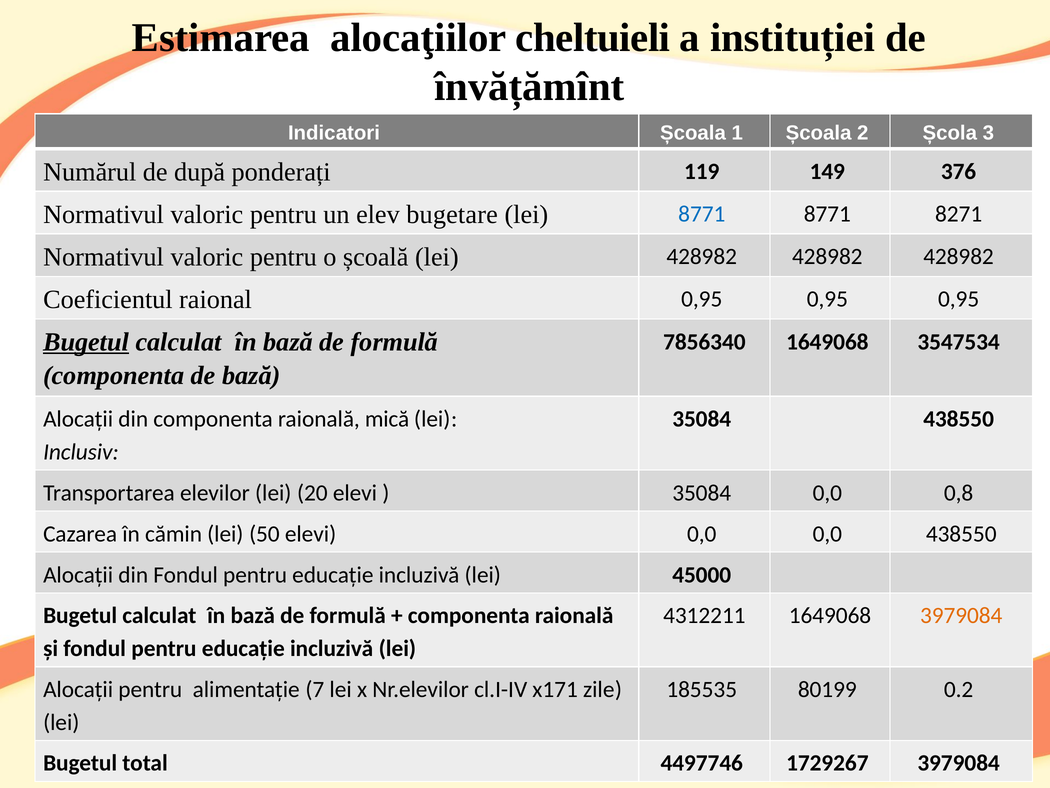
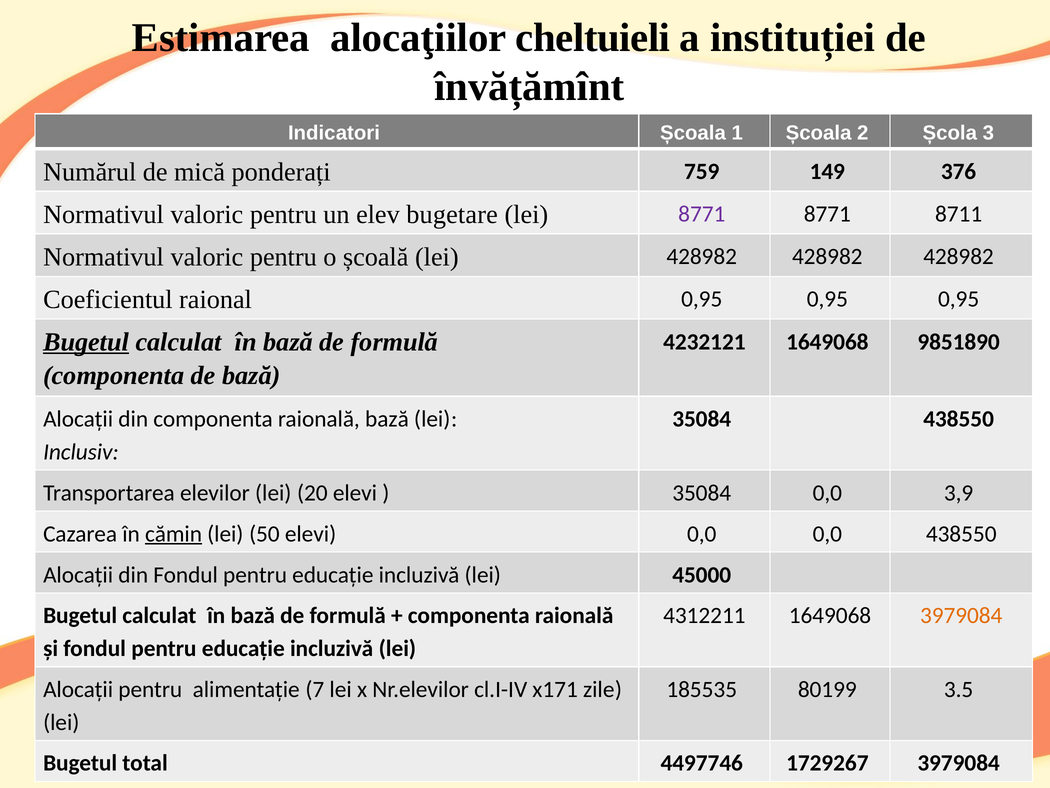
după: după -> mică
119: 119 -> 759
8771 at (702, 214) colour: blue -> purple
8271: 8271 -> 8711
7856340: 7856340 -> 4232121
3547534: 3547534 -> 9851890
raională mică: mică -> bază
0,8: 0,8 -> 3,9
cămin underline: none -> present
0.2: 0.2 -> 3.5
